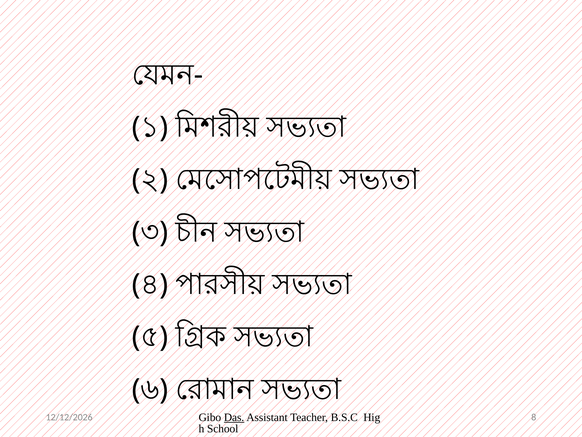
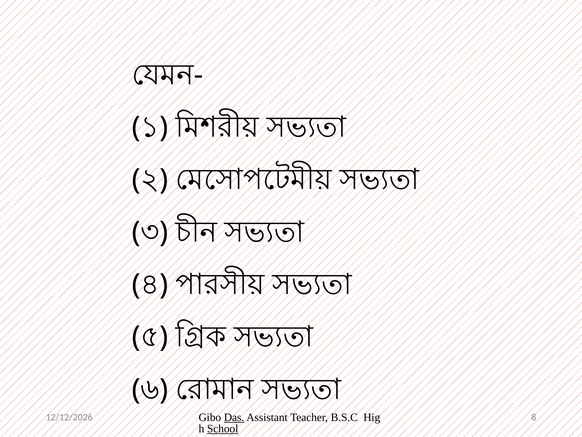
School underline: none -> present
